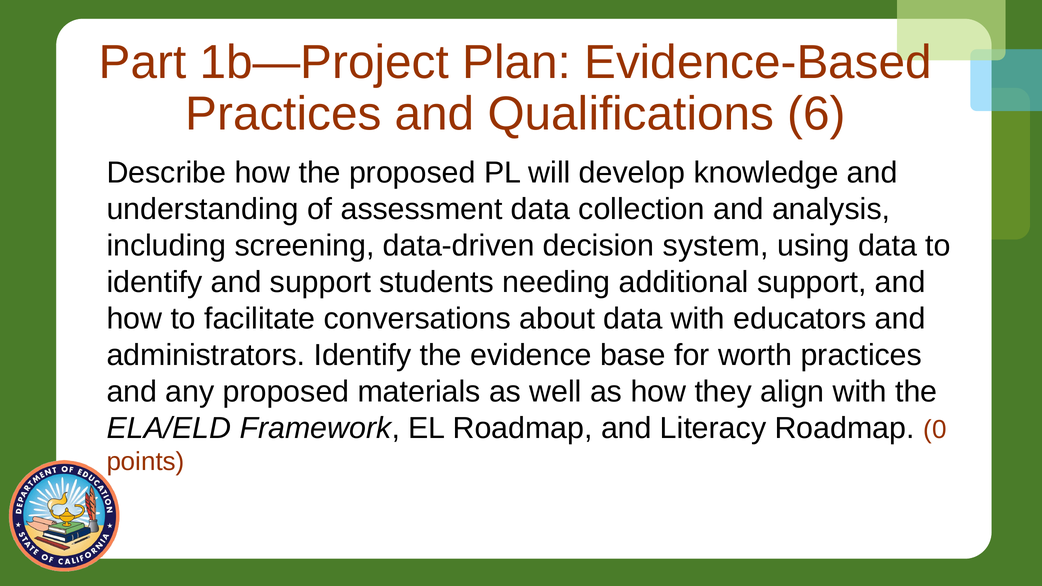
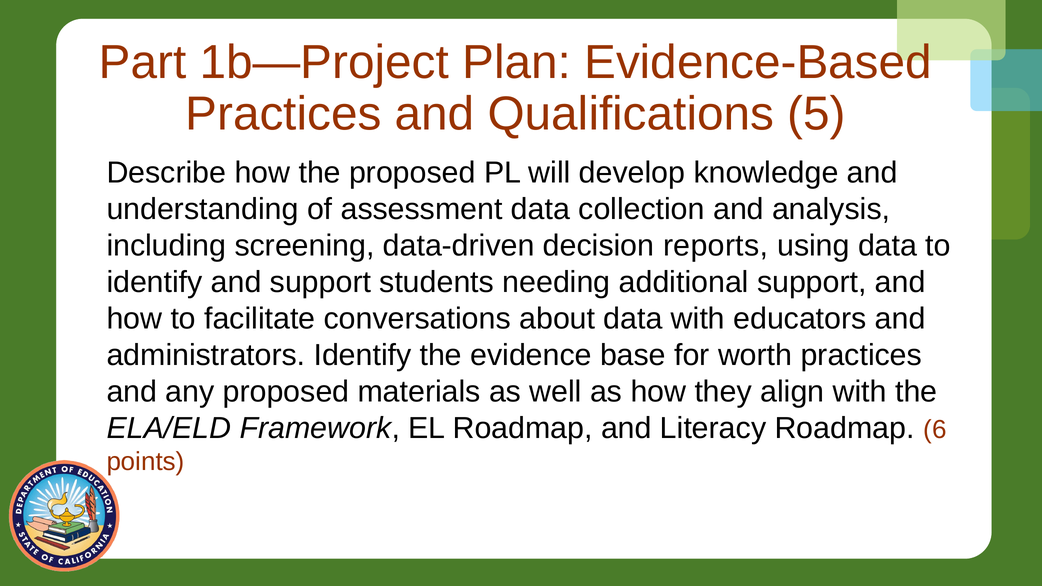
6: 6 -> 5
system: system -> reports
0: 0 -> 6
